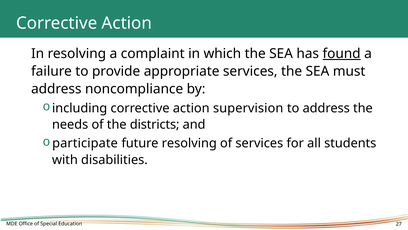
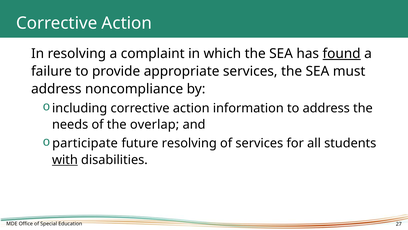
supervision: supervision -> information
districts: districts -> overlap
with underline: none -> present
